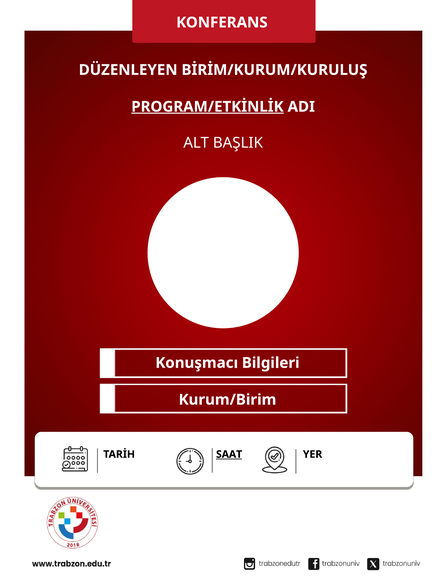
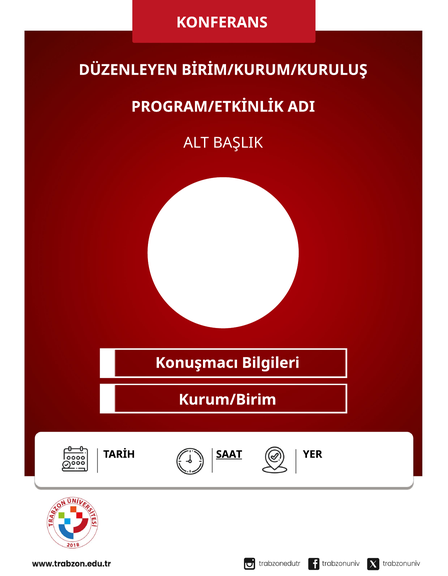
PROGRAM/ETKİNLİK underline: present -> none
